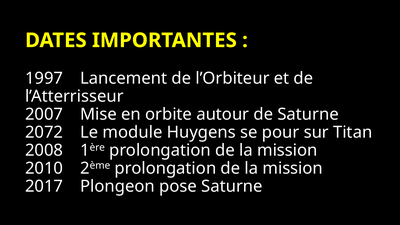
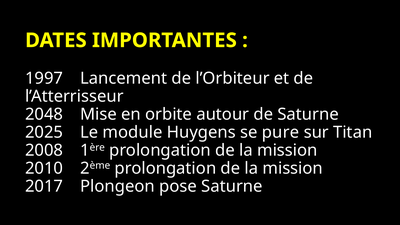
2007: 2007 -> 2048
2072: 2072 -> 2025
pour: pour -> pure
